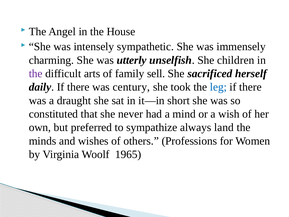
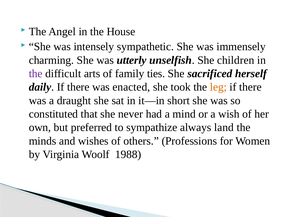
sell: sell -> ties
century: century -> enacted
leg colour: blue -> orange
1965: 1965 -> 1988
